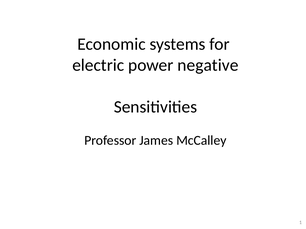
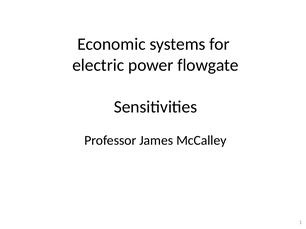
negative: negative -> flowgate
